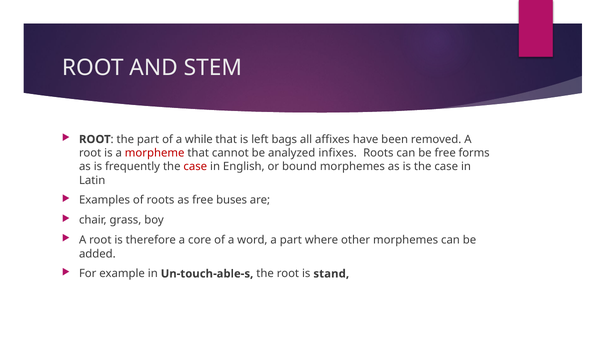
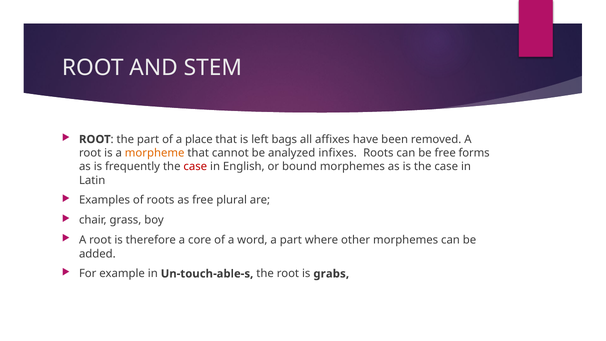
while: while -> place
morpheme colour: red -> orange
buses: buses -> plural
stand: stand -> grabs
